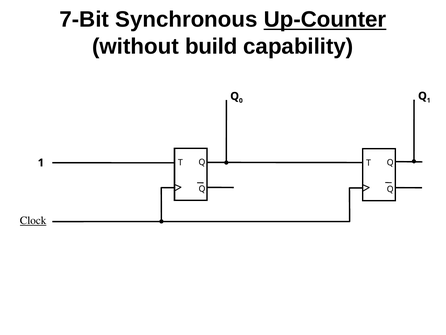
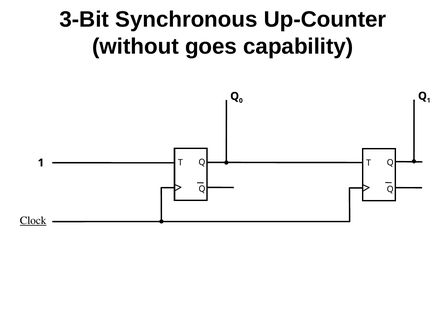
7-Bit: 7-Bit -> 3-Bit
Up-Counter underline: present -> none
build: build -> goes
